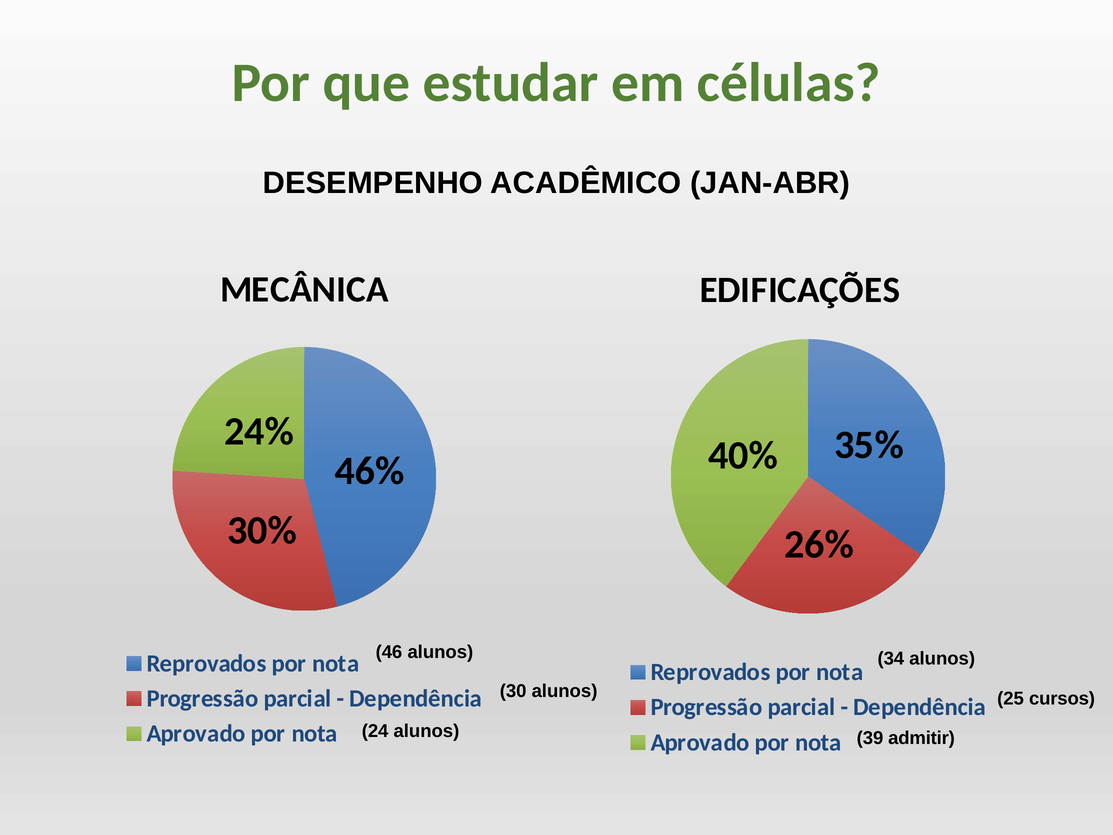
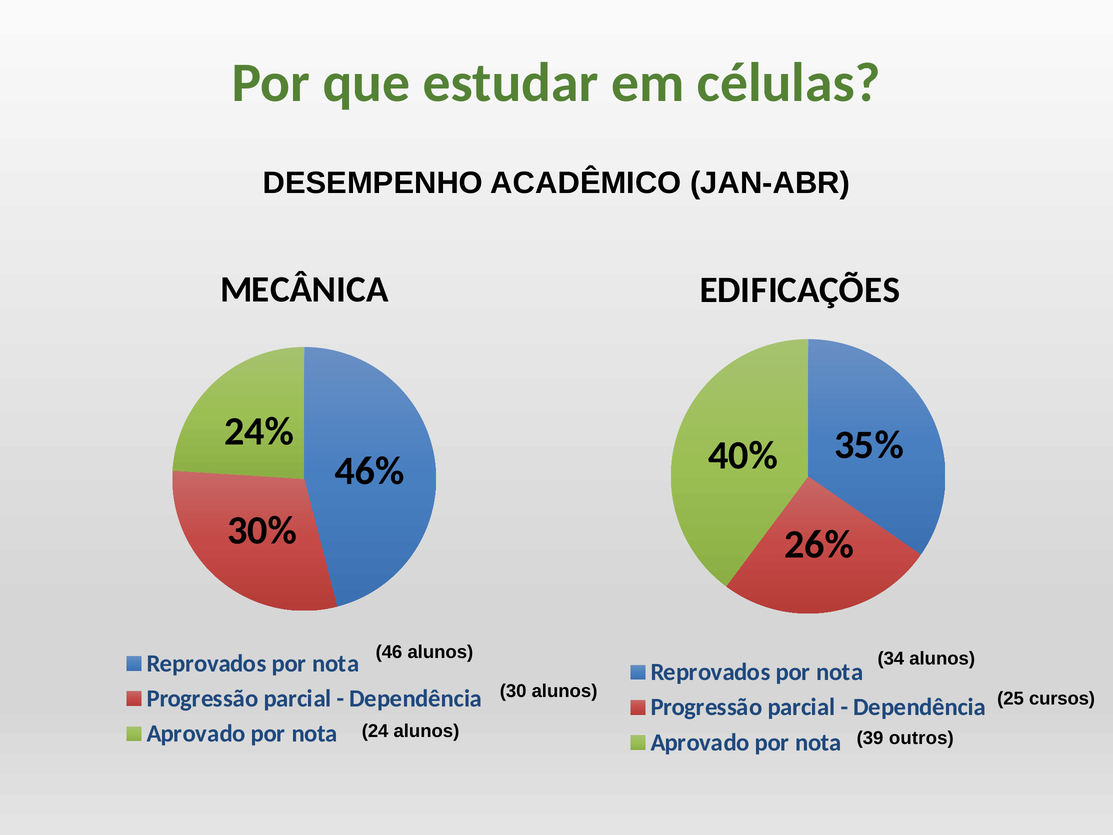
admitir: admitir -> outros
